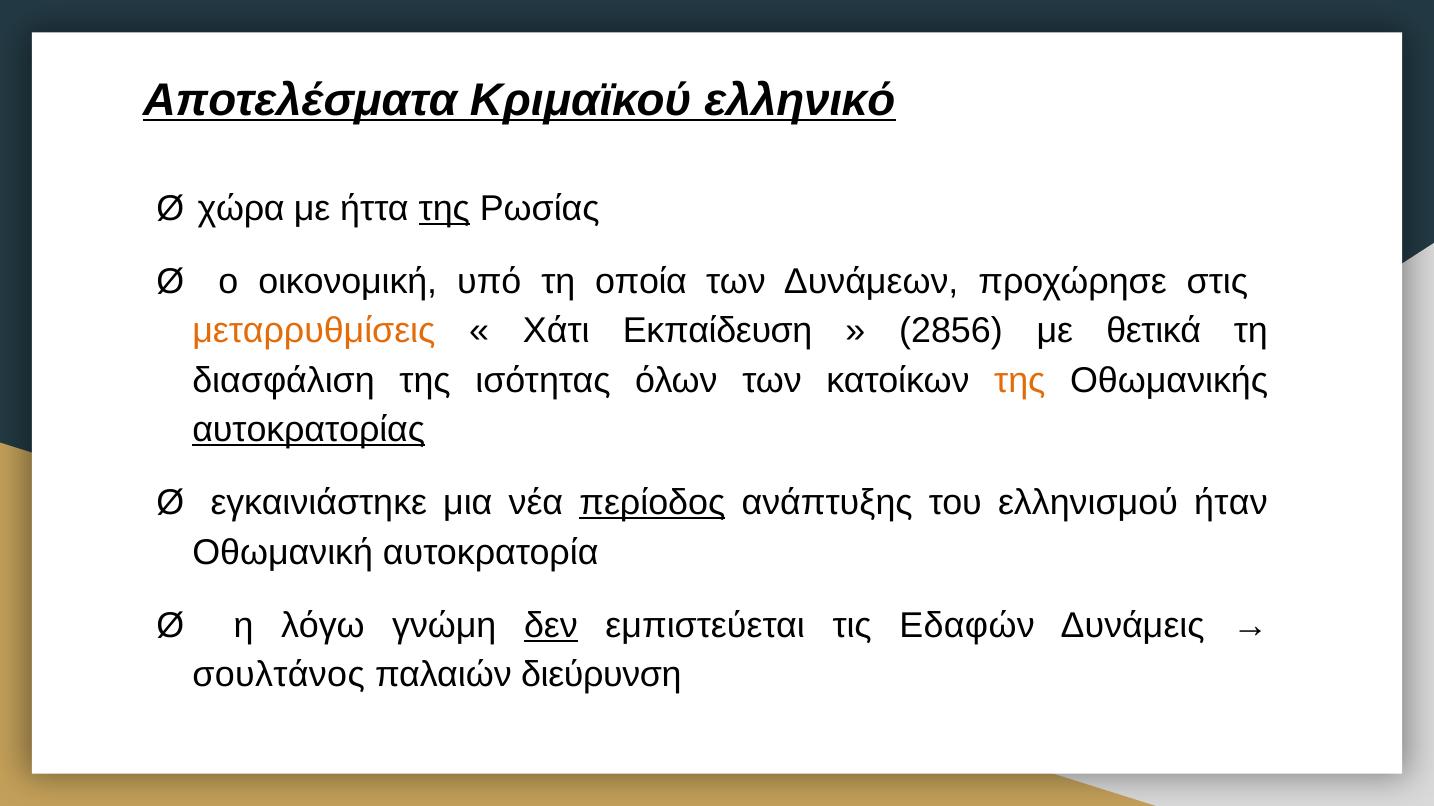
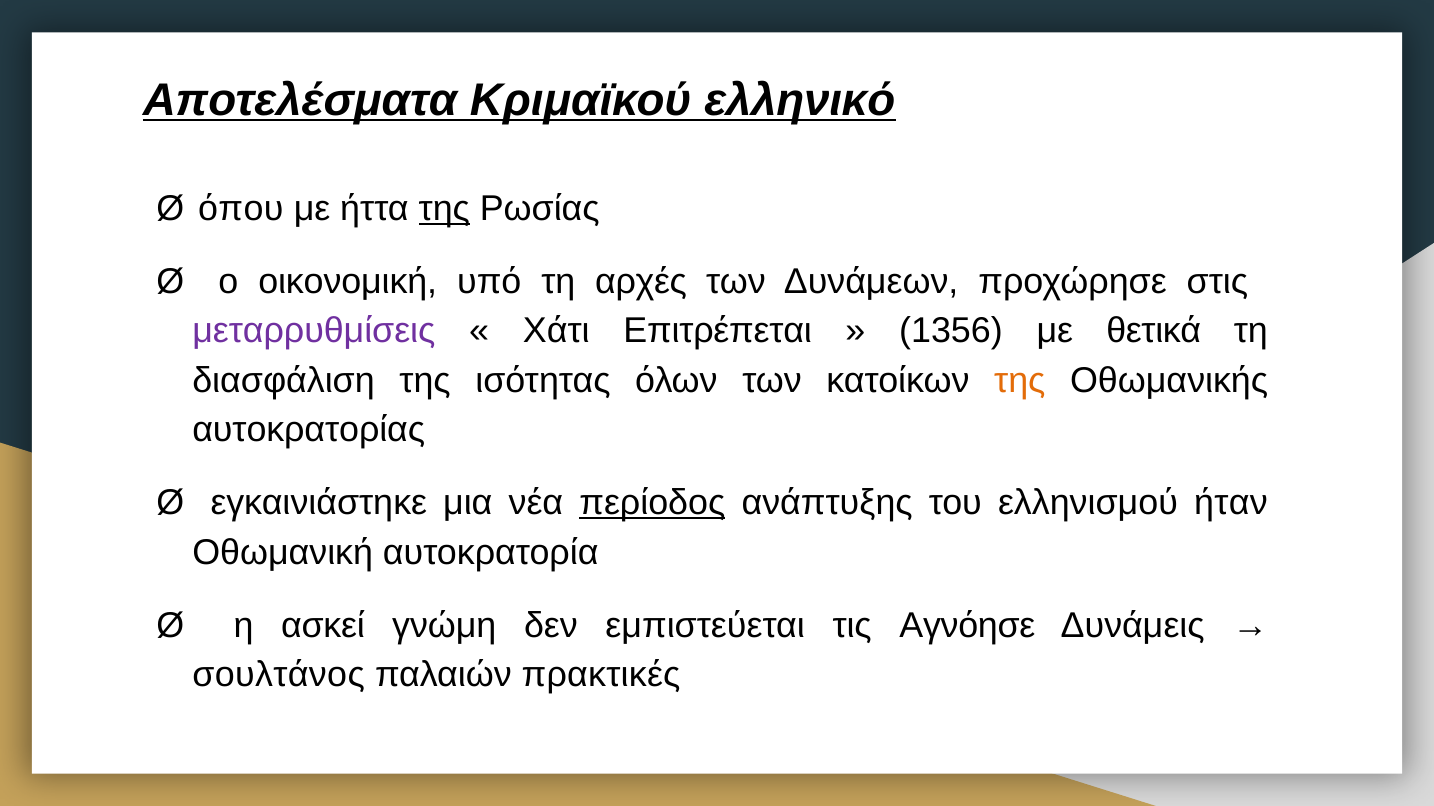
χώρα: χώρα -> όπου
οποία: οποία -> αρχές
μεταρρυθμίσεις colour: orange -> purple
Εκπαίδευση: Εκπαίδευση -> Επιτρέπεται
2856: 2856 -> 1356
αυτοκρατορίας underline: present -> none
λόγω: λόγω -> ασκεί
δεν underline: present -> none
Εδαφών: Εδαφών -> Αγνόησε
διεύρυνση: διεύρυνση -> πρακτικές
